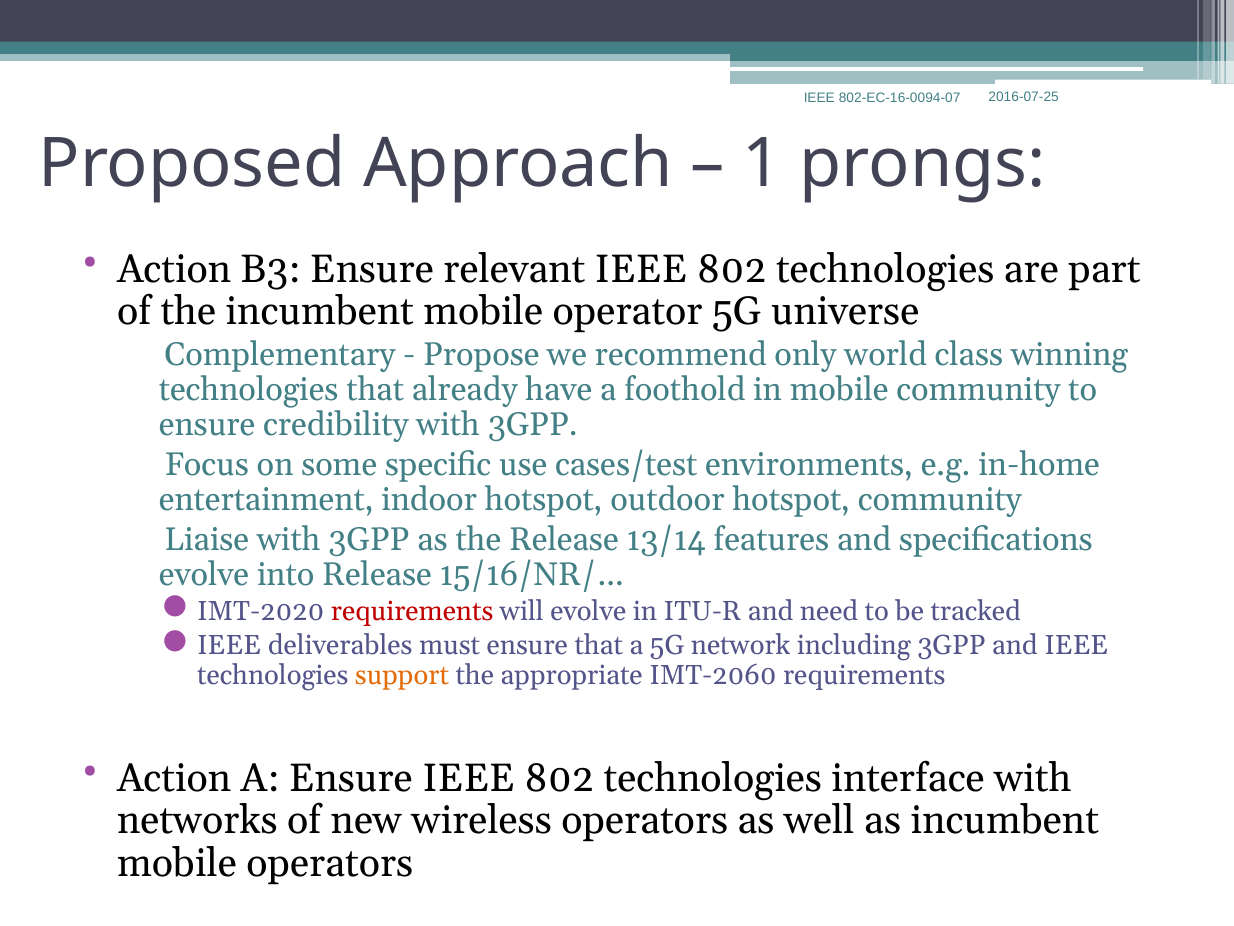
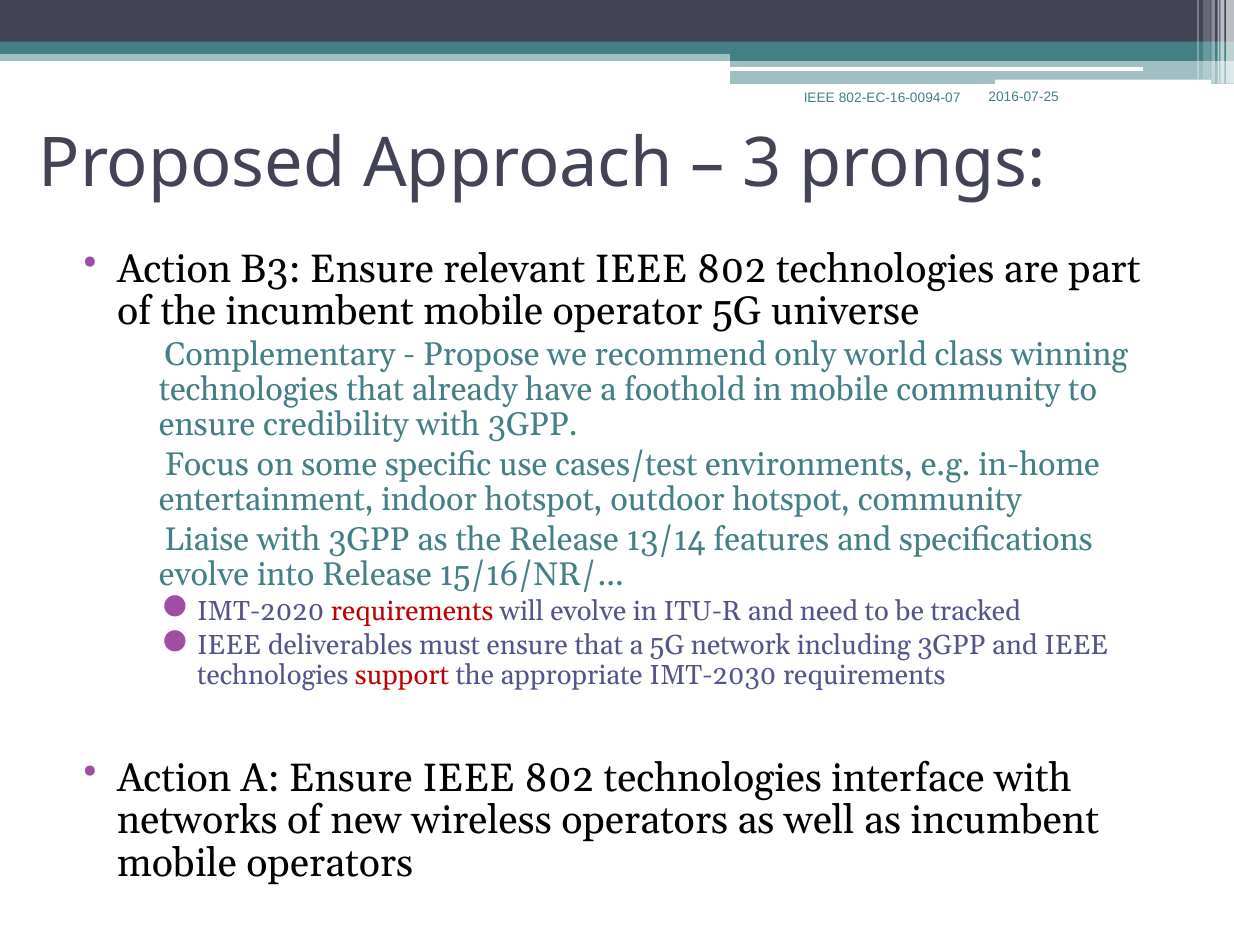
1: 1 -> 3
support colour: orange -> red
IMT-2060: IMT-2060 -> IMT-2030
